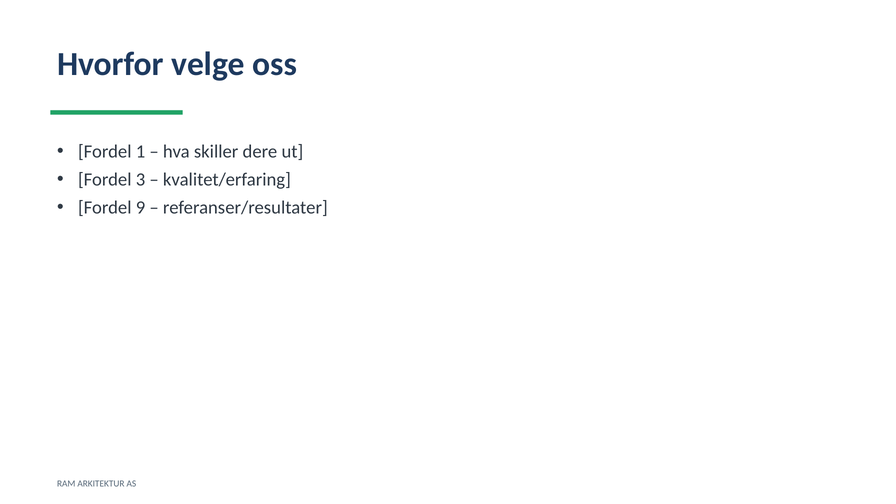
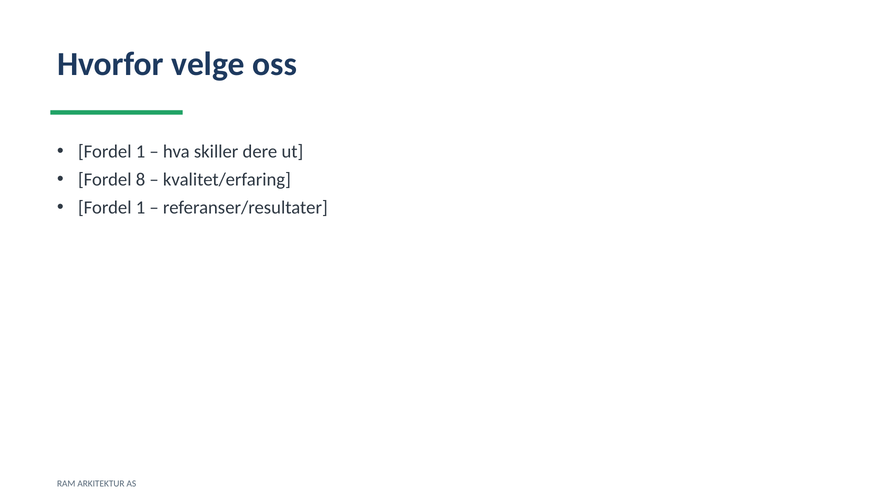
3: 3 -> 8
9 at (141, 208): 9 -> 1
